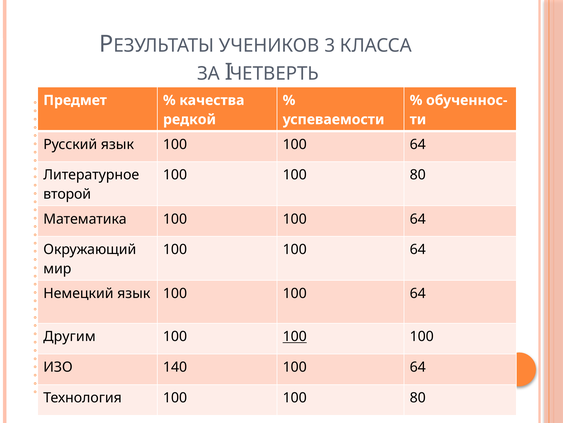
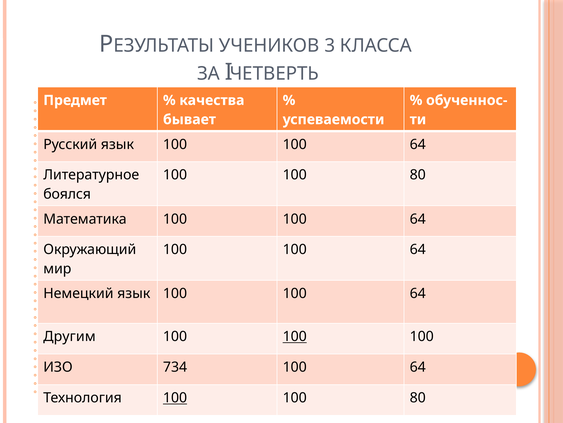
редкой: редкой -> бывает
второй: второй -> боялся
140: 140 -> 734
100 at (175, 397) underline: none -> present
